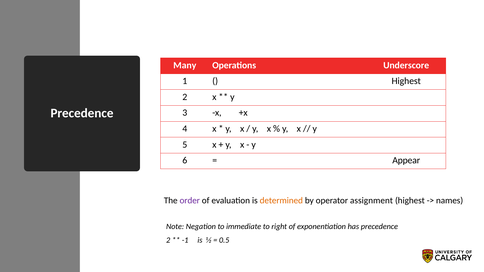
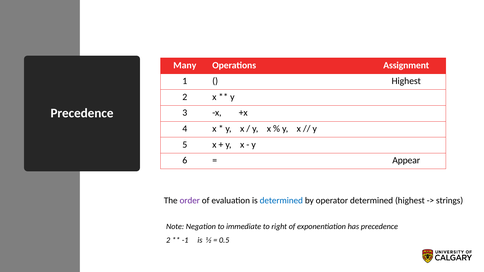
Underscore: Underscore -> Assignment
determined at (281, 201) colour: orange -> blue
operator assignment: assignment -> determined
names: names -> strings
